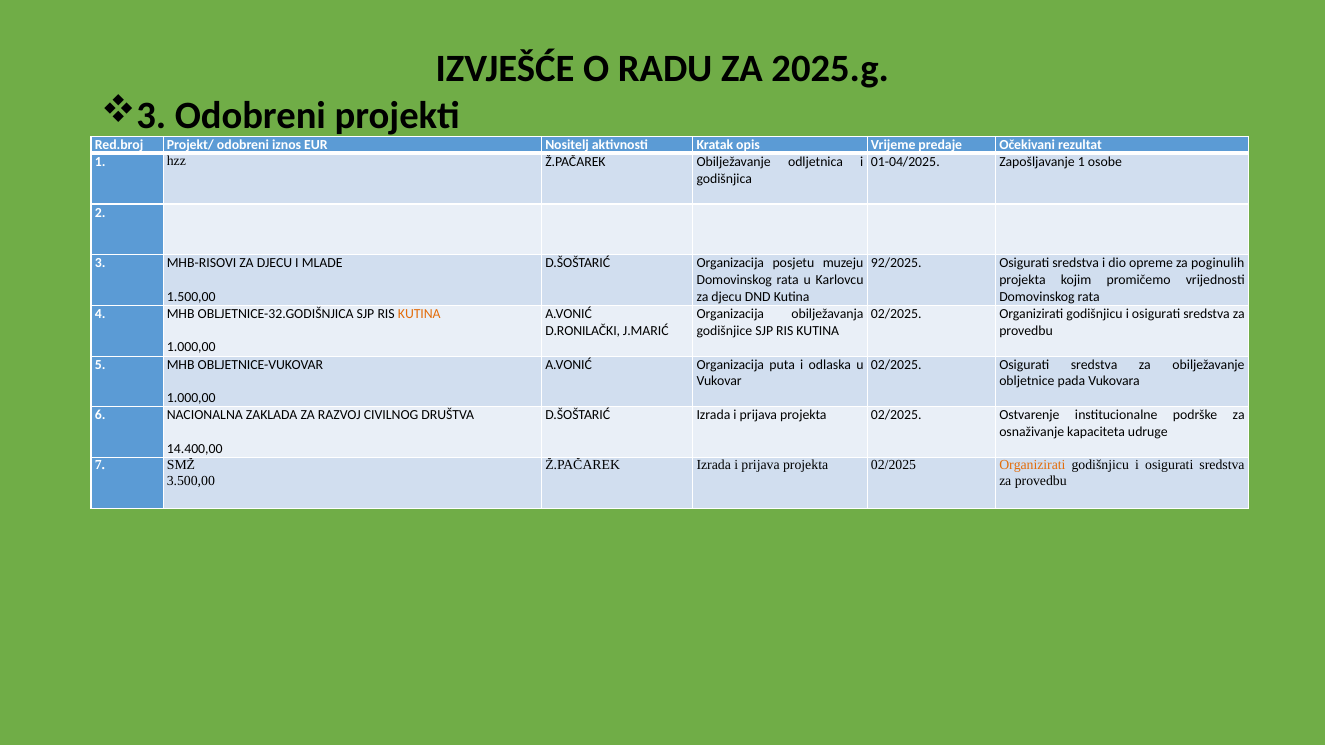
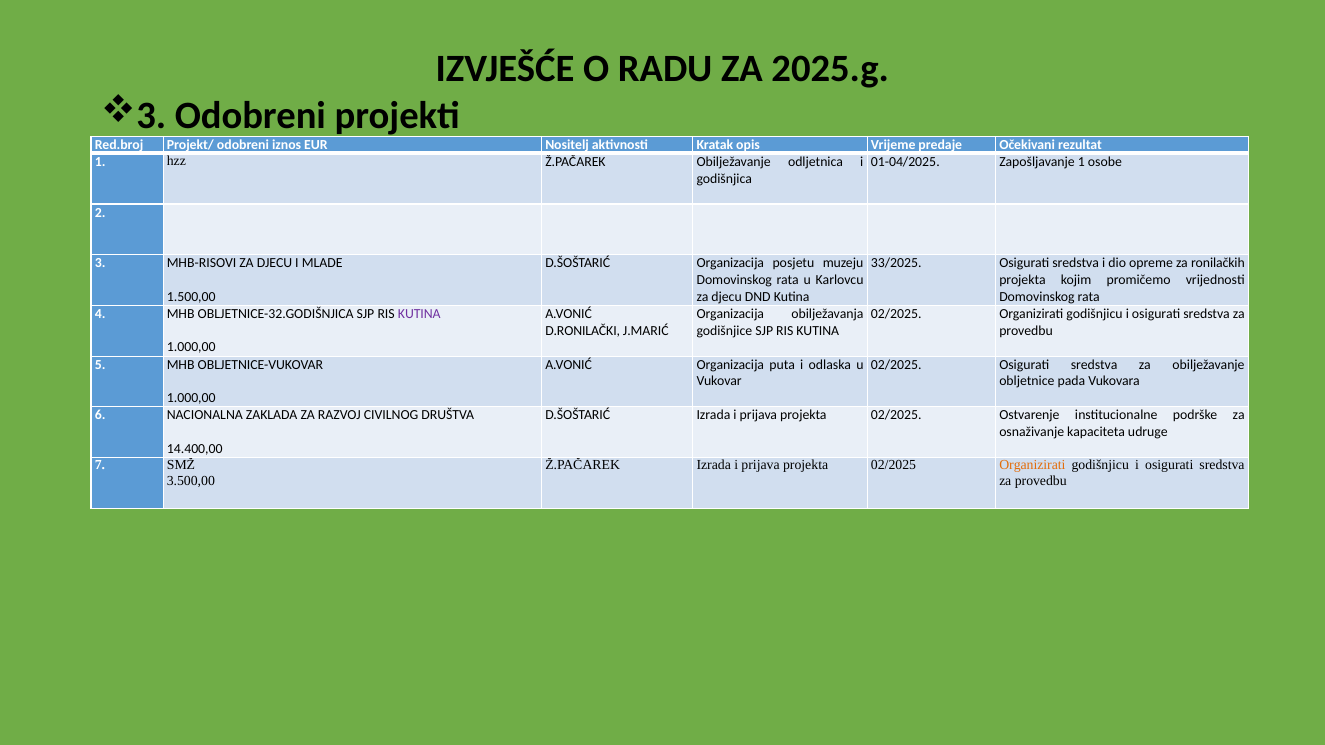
92/2025: 92/2025 -> 33/2025
poginulih: poginulih -> ronilačkih
KUTINA at (419, 314) colour: orange -> purple
